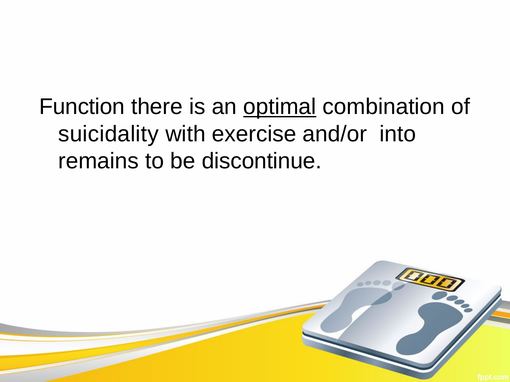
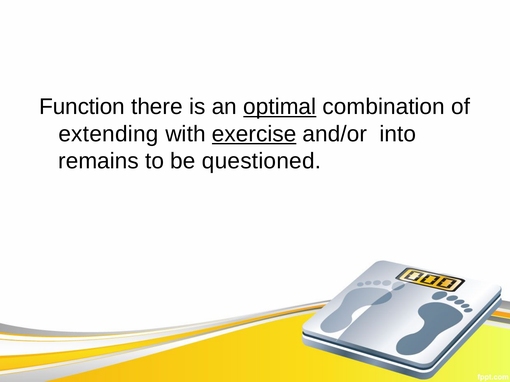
suicidality: suicidality -> extending
exercise underline: none -> present
discontinue: discontinue -> questioned
